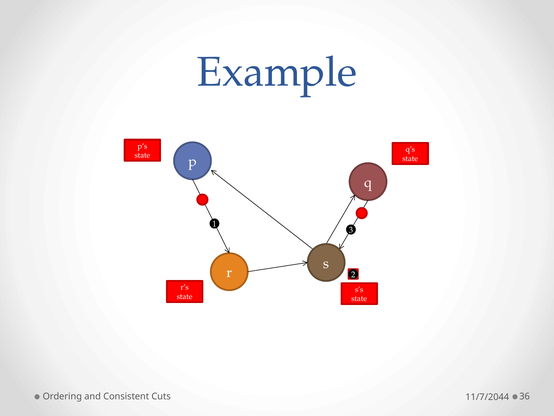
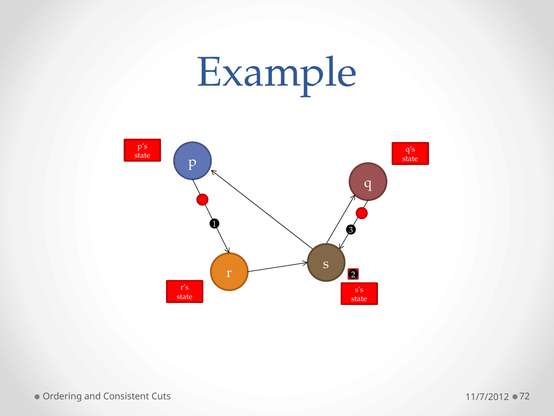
36: 36 -> 72
11/7/2044: 11/7/2044 -> 11/7/2012
